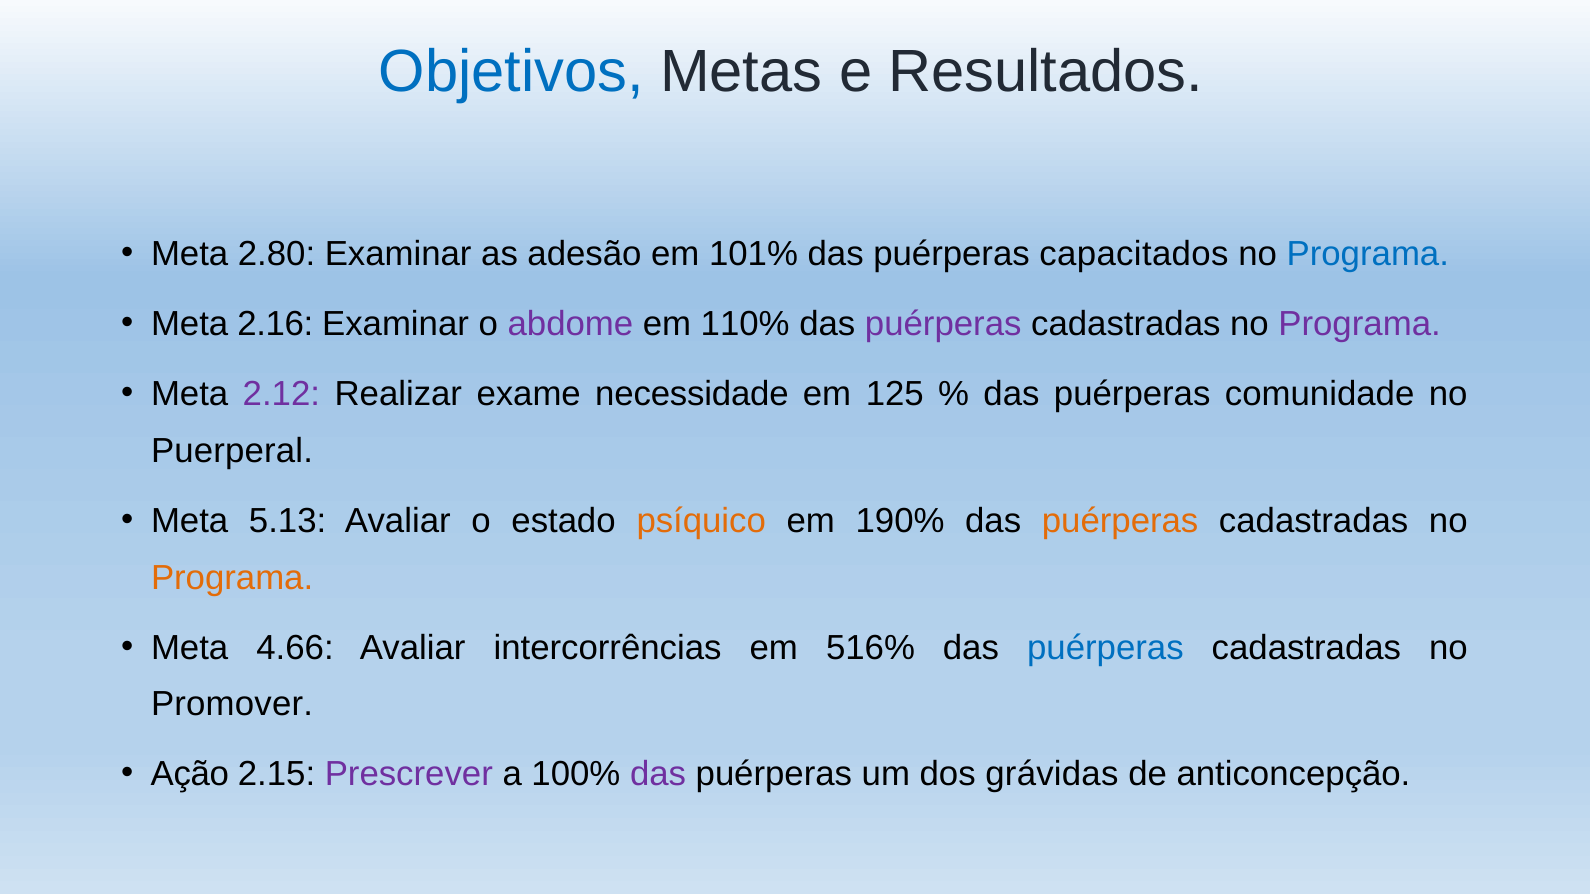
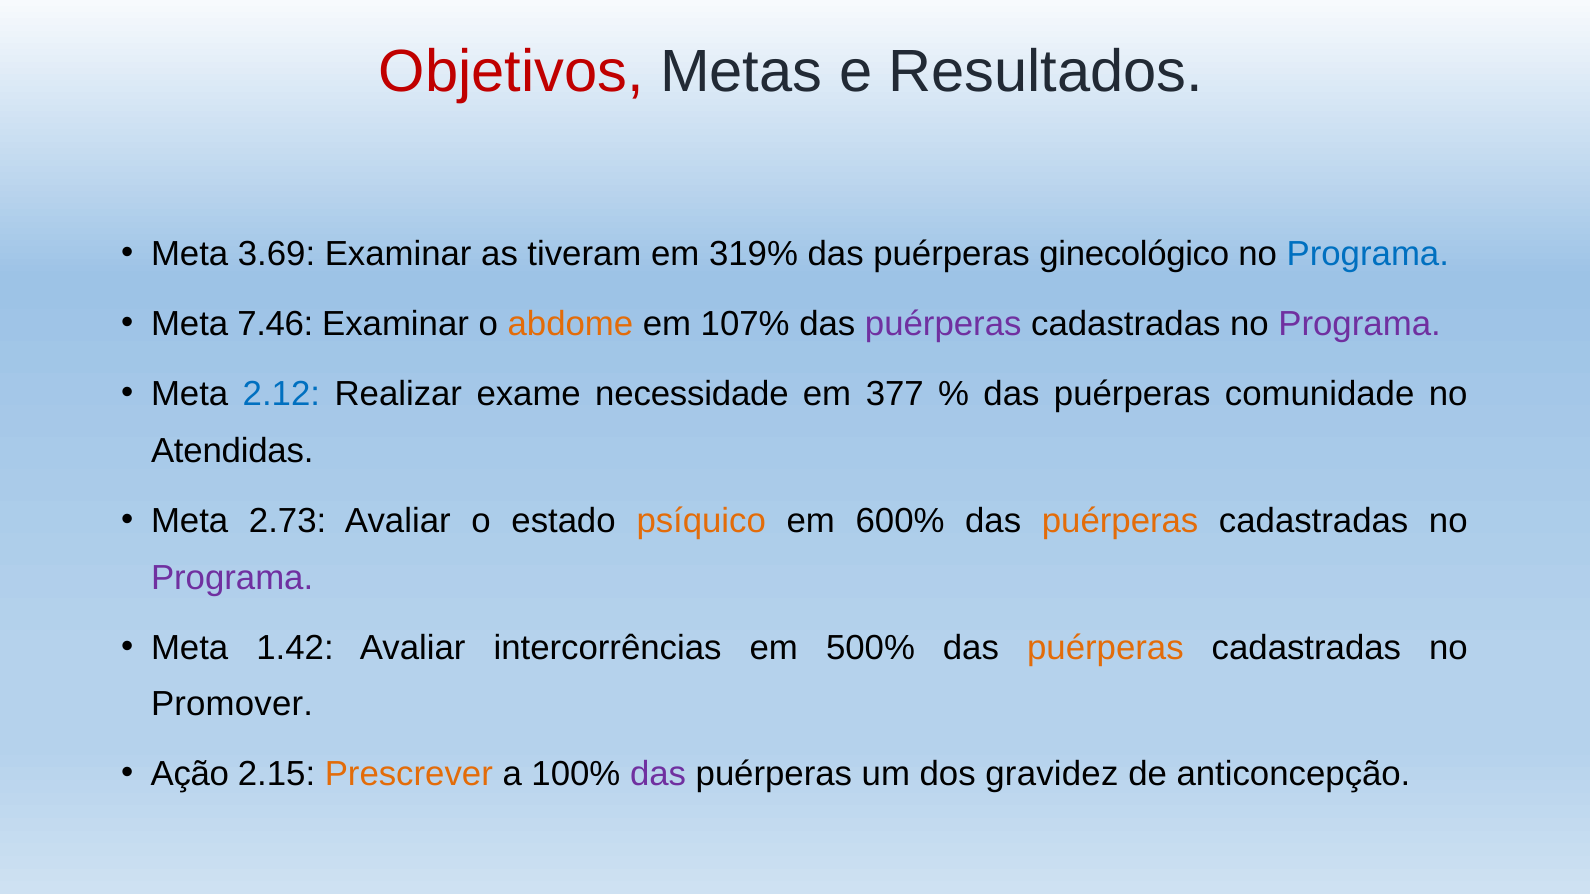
Objetivos colour: blue -> red
2.80: 2.80 -> 3.69
adesão: adesão -> tiveram
101%: 101% -> 319%
capacitados: capacitados -> ginecológico
2.16: 2.16 -> 7.46
abdome colour: purple -> orange
110%: 110% -> 107%
2.12 colour: purple -> blue
125: 125 -> 377
Puerperal: Puerperal -> Atendidas
5.13: 5.13 -> 2.73
190%: 190% -> 600%
Programa at (232, 578) colour: orange -> purple
4.66: 4.66 -> 1.42
516%: 516% -> 500%
puérperas at (1105, 648) colour: blue -> orange
Prescrever colour: purple -> orange
grávidas: grávidas -> gravidez
